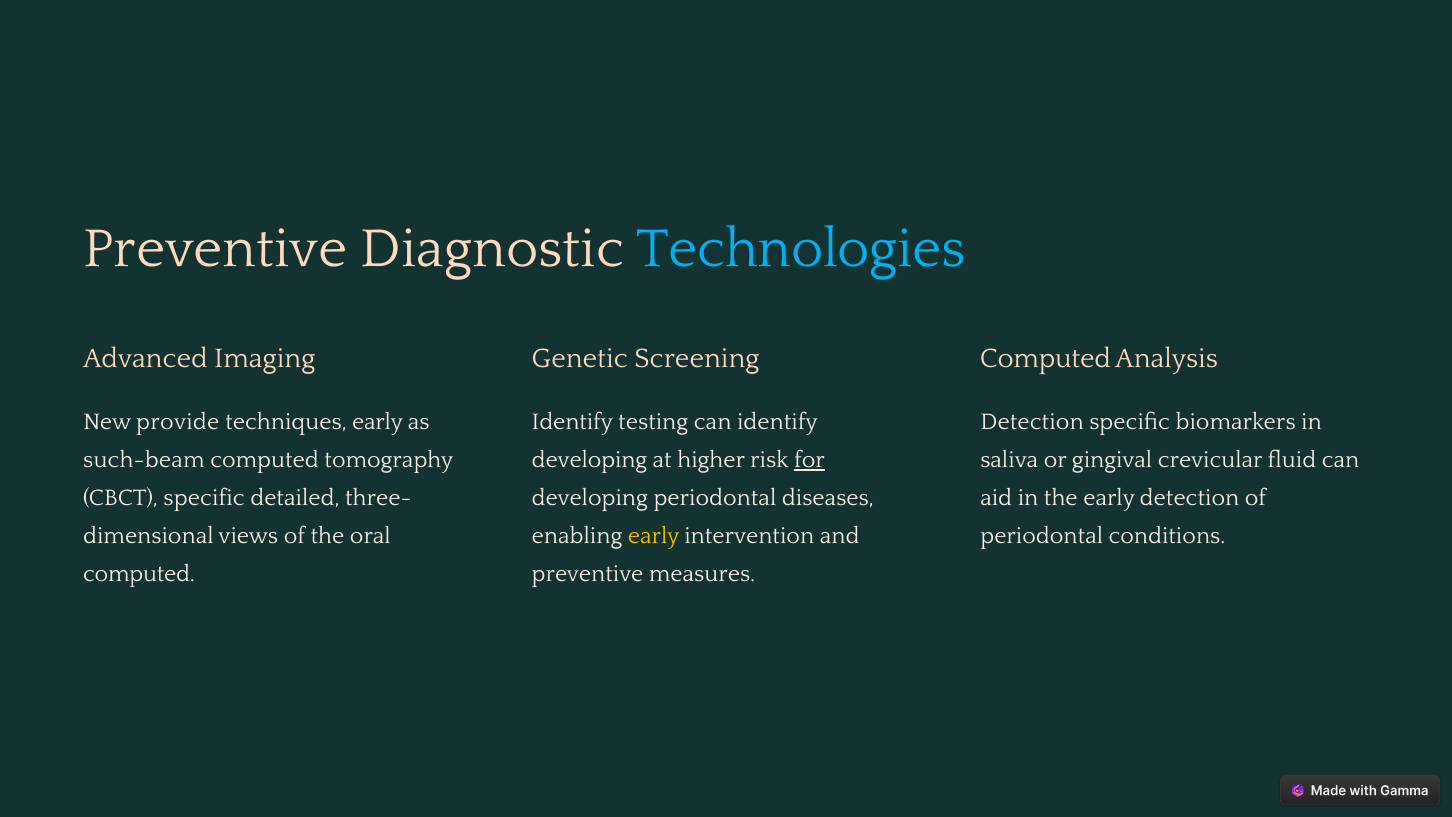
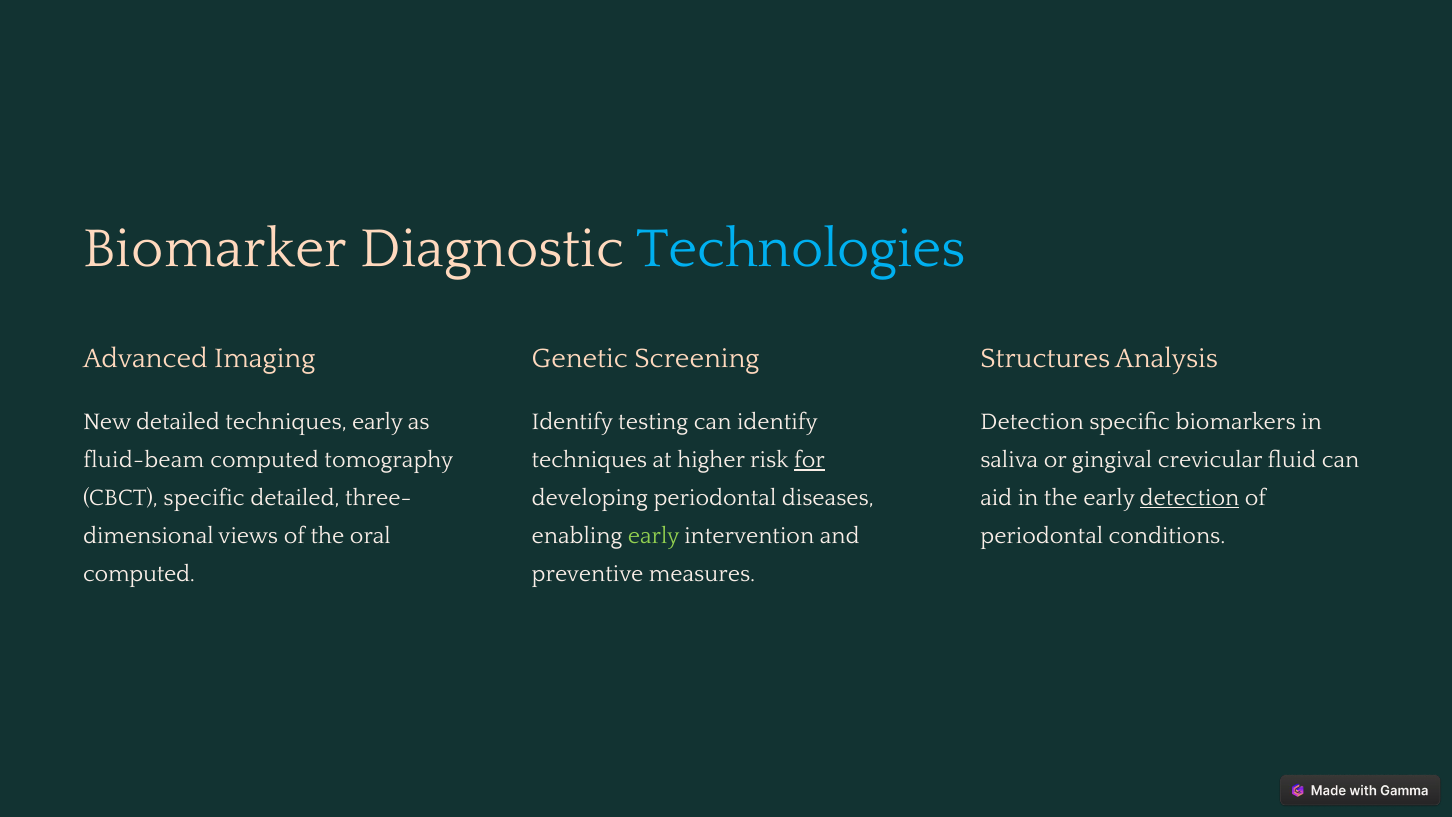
Preventive at (215, 249): Preventive -> Biomarker
Computed at (1045, 358): Computed -> Structures
New provide: provide -> detailed
such-beam: such-beam -> fluid-beam
developing at (589, 460): developing -> techniques
detection at (1190, 498) underline: none -> present
early at (654, 535) colour: yellow -> light green
